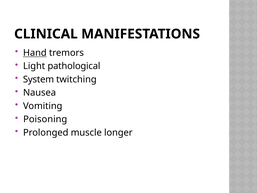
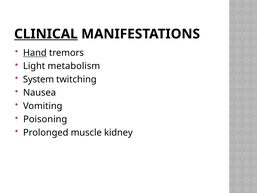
CLINICAL underline: none -> present
pathological: pathological -> metabolism
longer: longer -> kidney
